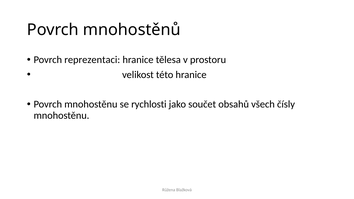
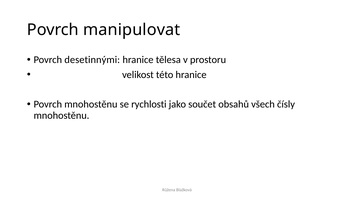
mnohostěnů: mnohostěnů -> manipulovat
reprezentaci: reprezentaci -> desetinnými
